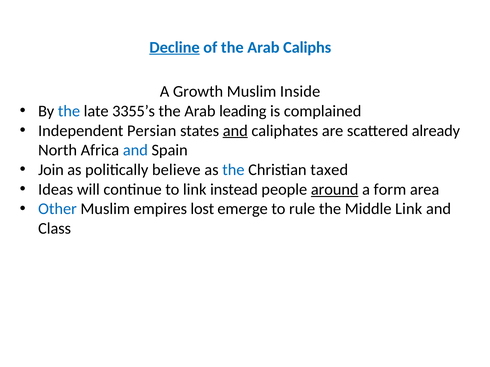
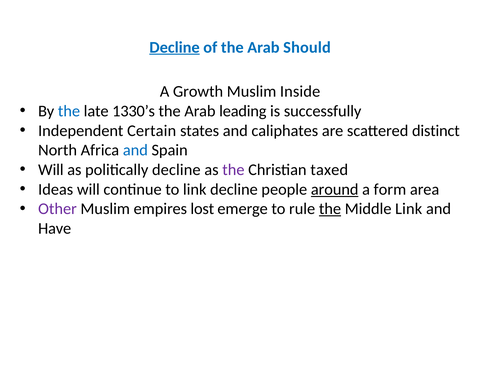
Caliphs: Caliphs -> Should
3355’s: 3355’s -> 1330’s
complained: complained -> successfully
Persian: Persian -> Certain
and at (235, 131) underline: present -> none
already: already -> distinct
Join at (51, 170): Join -> Will
politically believe: believe -> decline
the at (233, 170) colour: blue -> purple
link instead: instead -> decline
Other colour: blue -> purple
the at (330, 209) underline: none -> present
Class: Class -> Have
